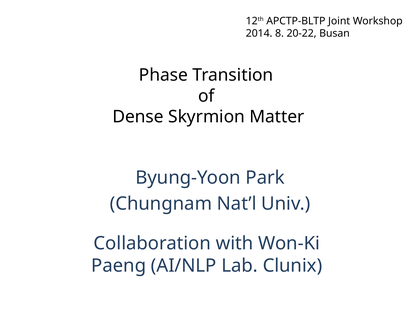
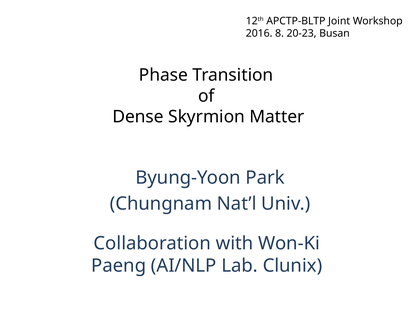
2014: 2014 -> 2016
20-22: 20-22 -> 20-23
